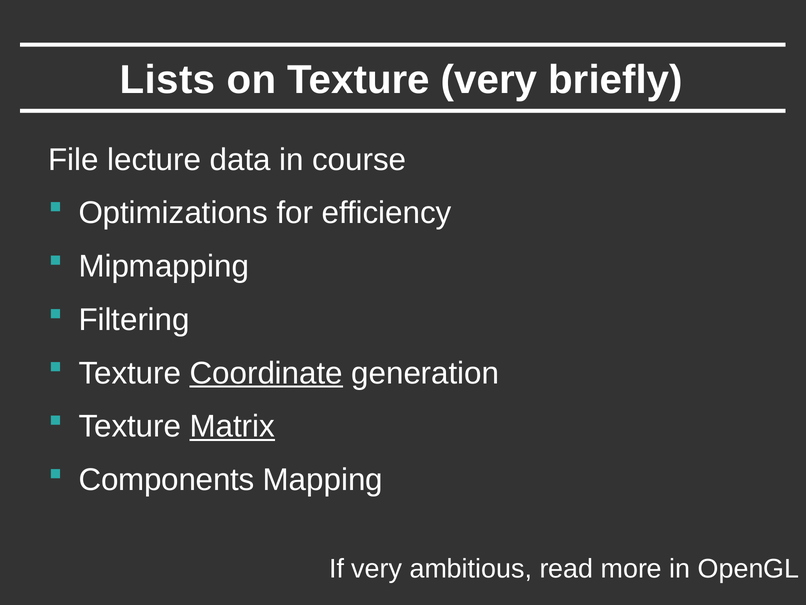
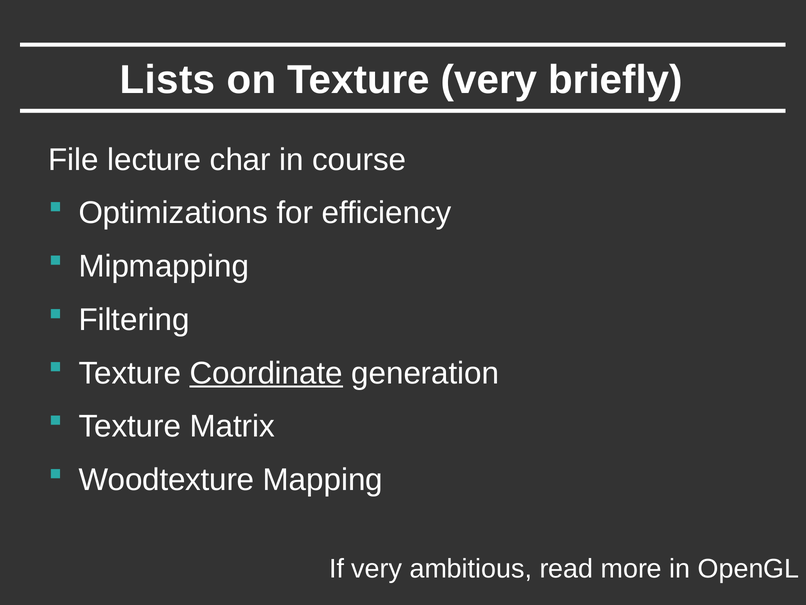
data: data -> char
Matrix underline: present -> none
Components: Components -> Woodtexture
